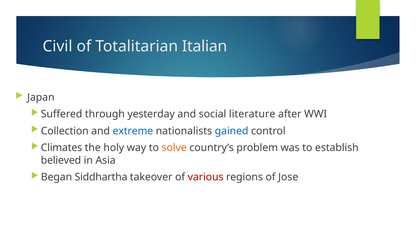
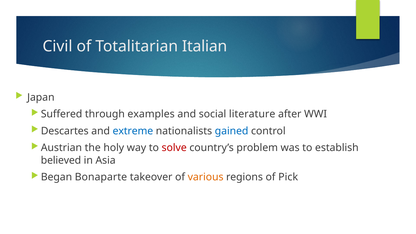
yesterday: yesterday -> examples
Collection: Collection -> Descartes
Climates: Climates -> Austrian
solve colour: orange -> red
Siddhartha: Siddhartha -> Bonaparte
various colour: red -> orange
Jose: Jose -> Pick
